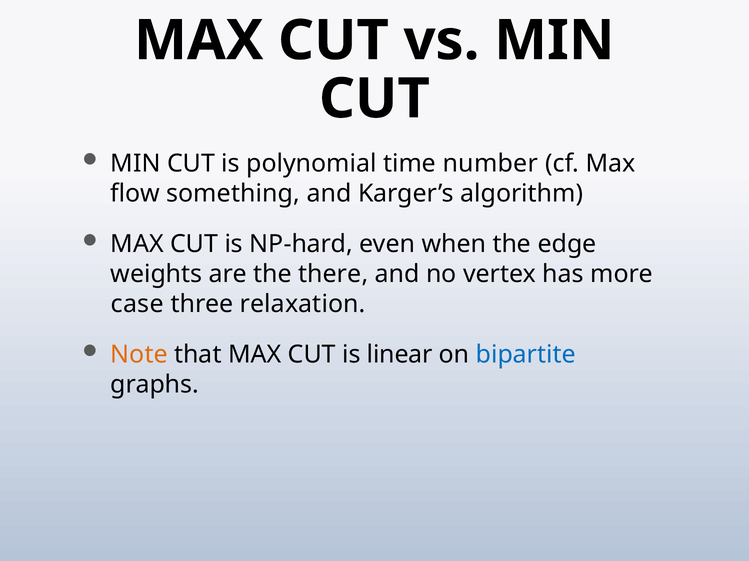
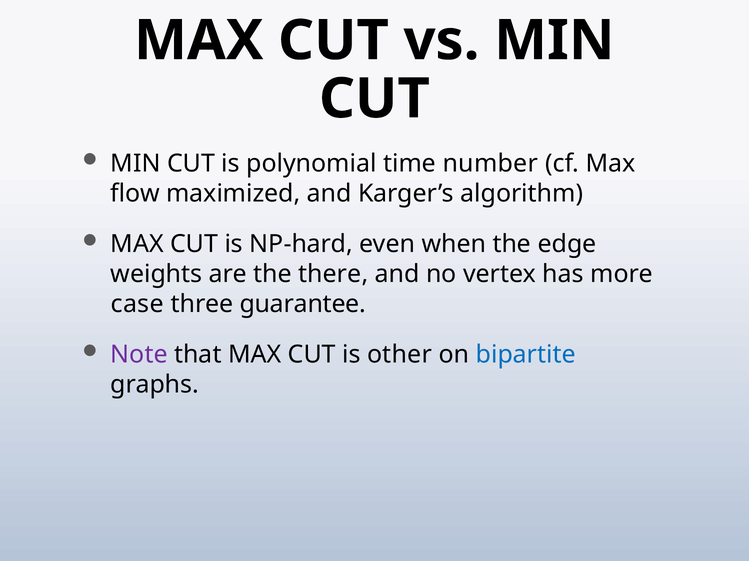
something: something -> maximized
relaxation: relaxation -> guarantee
Note colour: orange -> purple
linear: linear -> other
